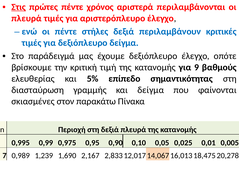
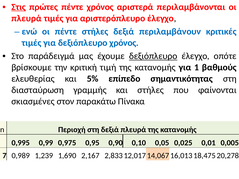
δεξιόπλευρο δείγμα: δείγμα -> χρόνος
δεξιόπλευρο at (153, 56) underline: none -> present
9: 9 -> 1
και δείγμα: δείγμα -> στήλες
